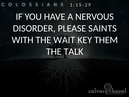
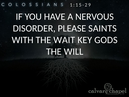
THEM: THEM -> GODS
TALK: TALK -> WILL
